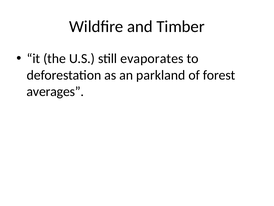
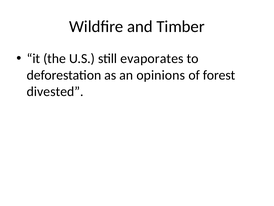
parkland: parkland -> opinions
averages: averages -> divested
